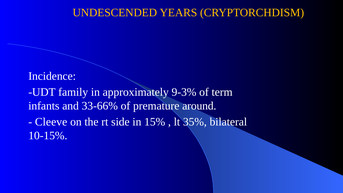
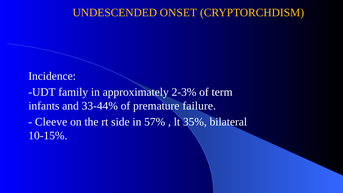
YEARS: YEARS -> ONSET
9-3%: 9-3% -> 2-3%
33-66%: 33-66% -> 33-44%
around: around -> failure
15%: 15% -> 57%
